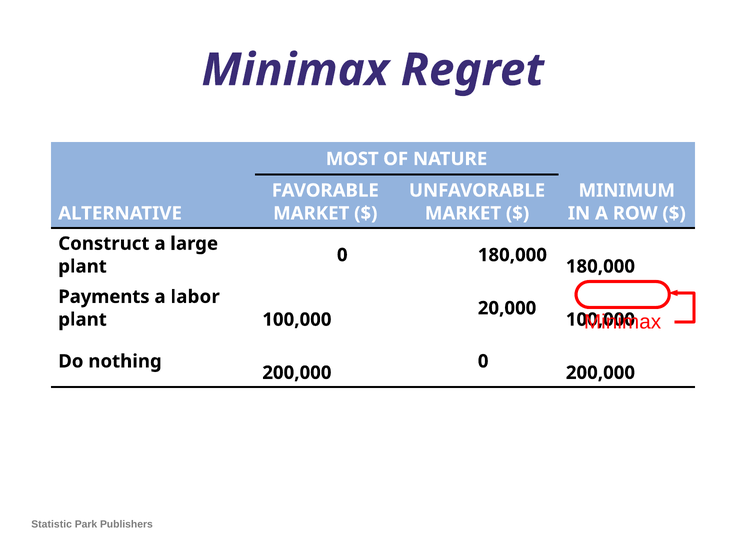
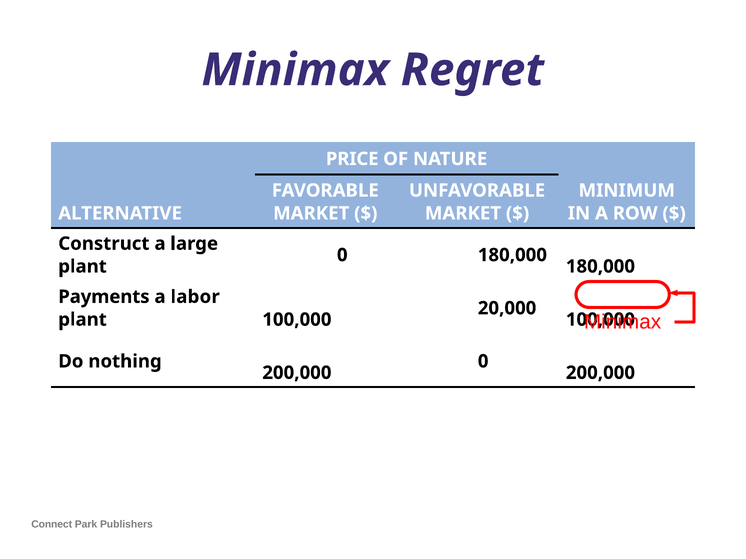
MOST: MOST -> PRICE
Statistic: Statistic -> Connect
